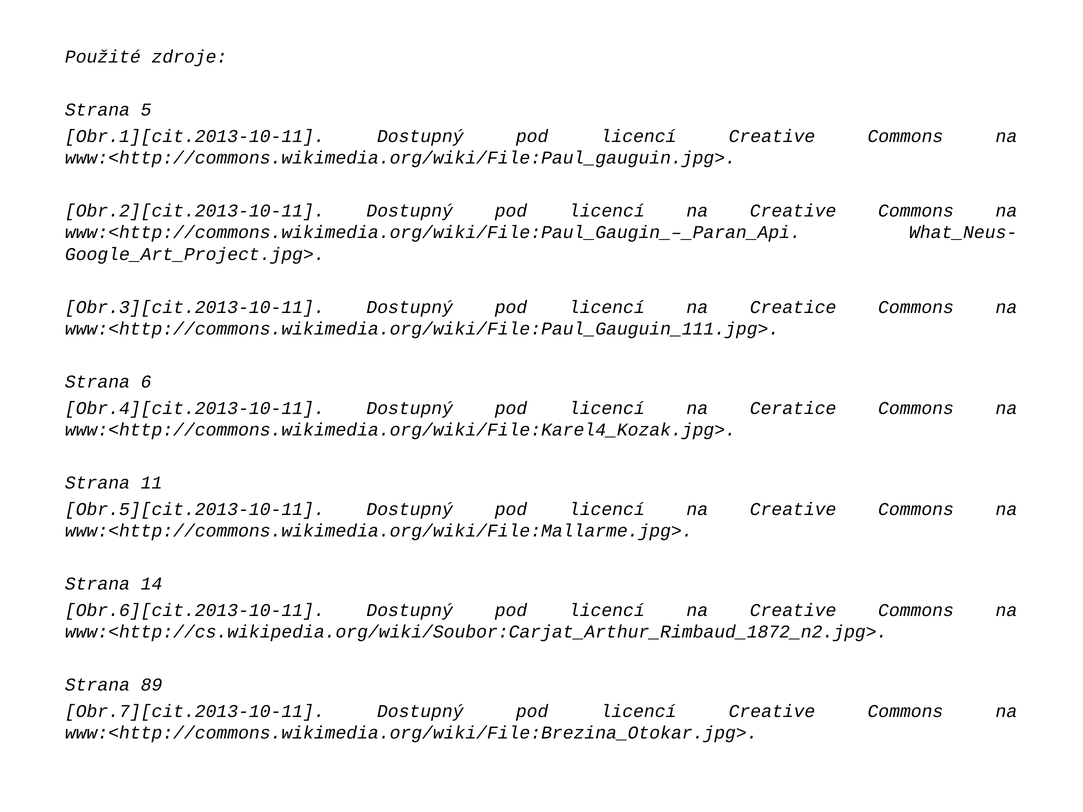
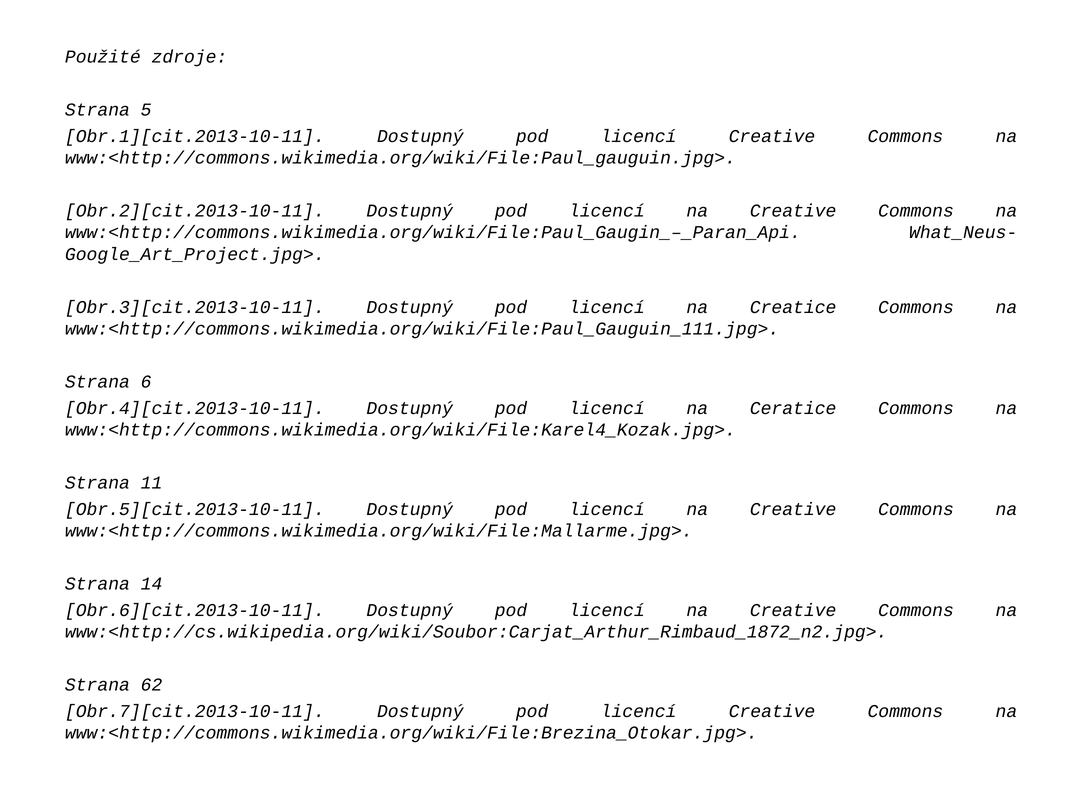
89: 89 -> 62
